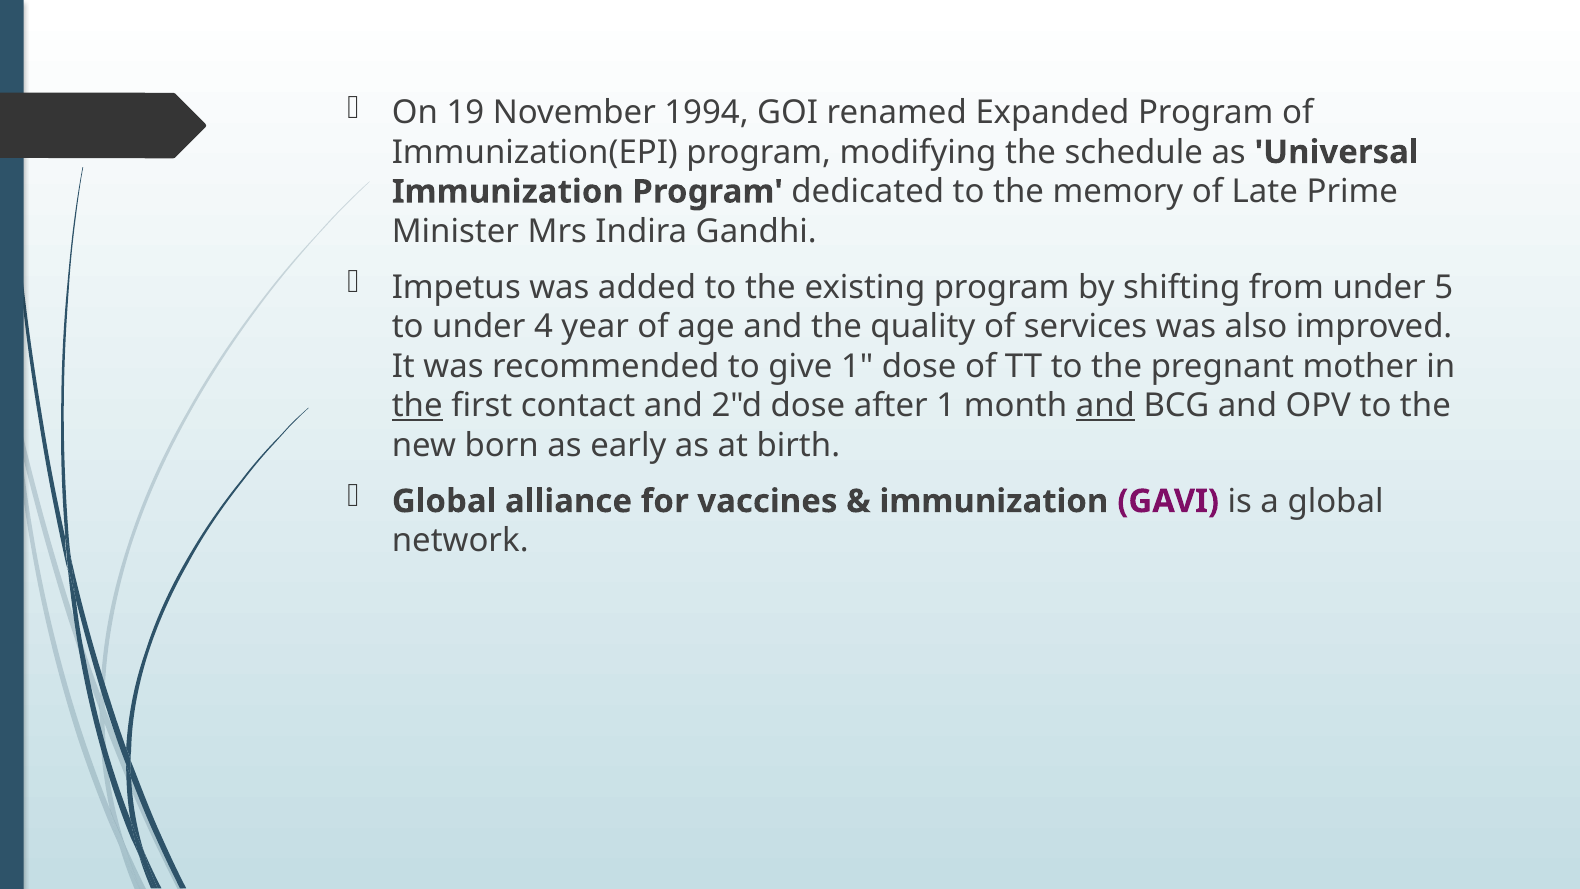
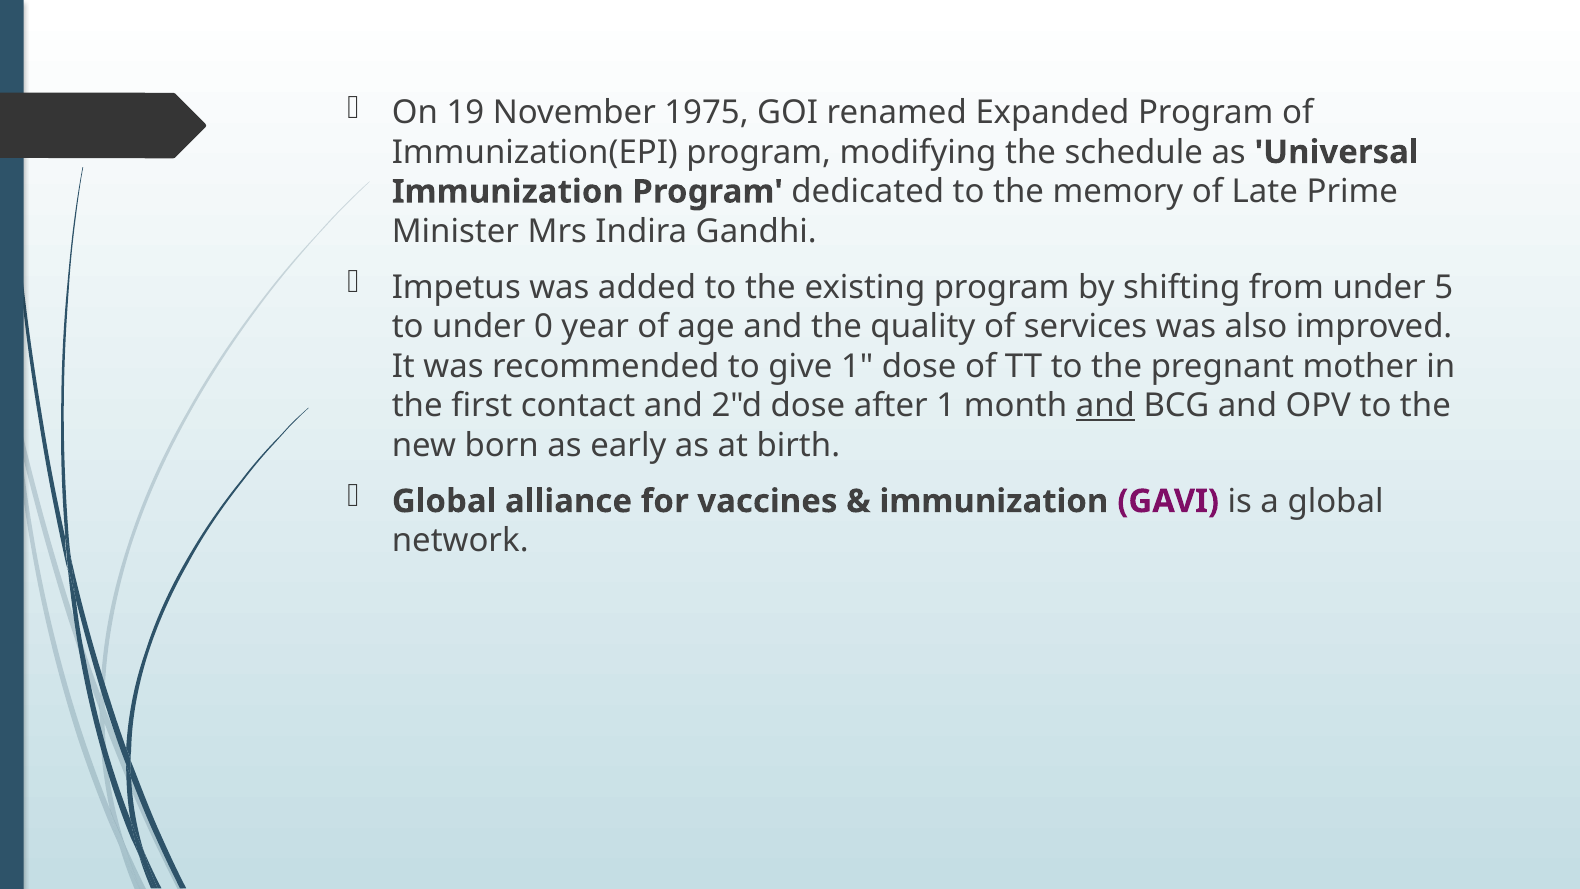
1994: 1994 -> 1975
4: 4 -> 0
the at (417, 406) underline: present -> none
